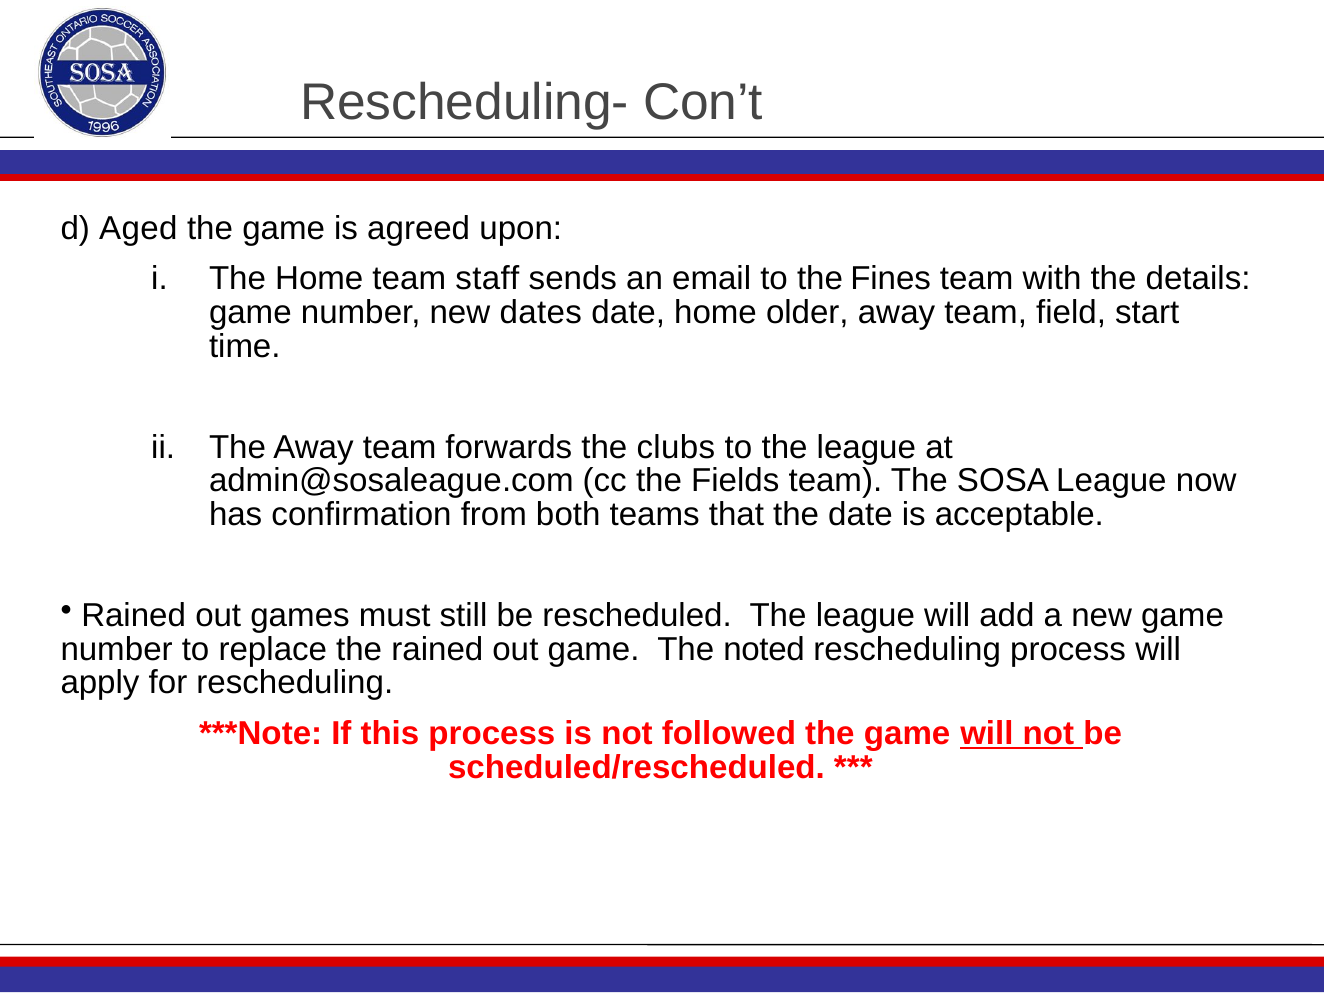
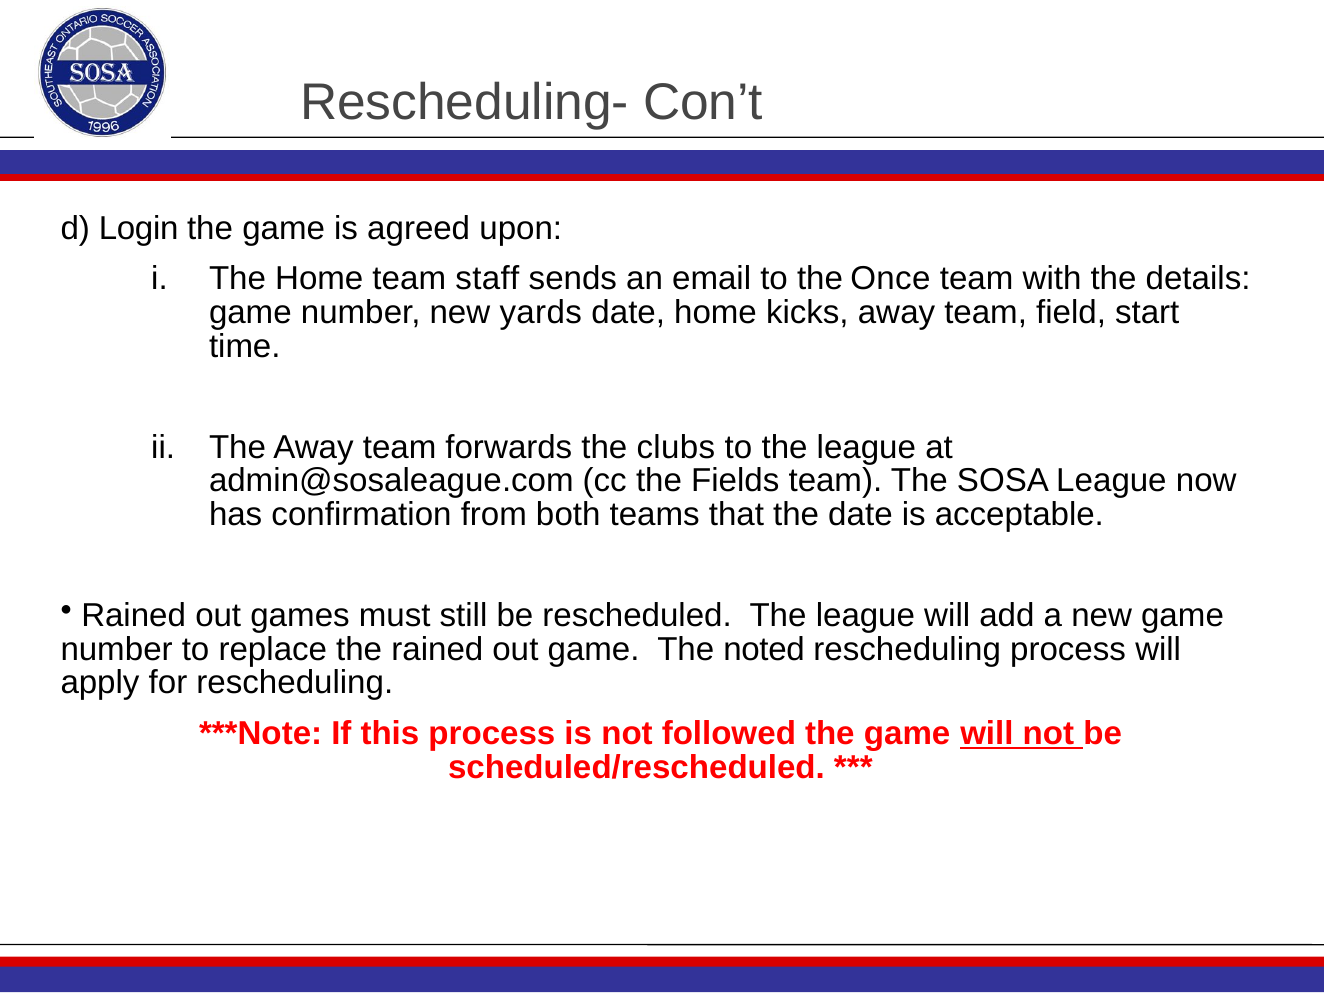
Aged: Aged -> Login
Fines: Fines -> Once
dates: dates -> yards
older: older -> kicks
